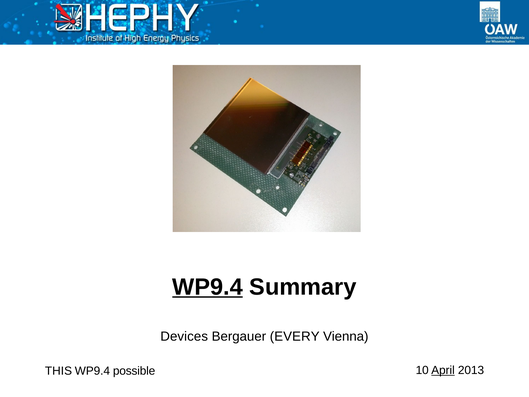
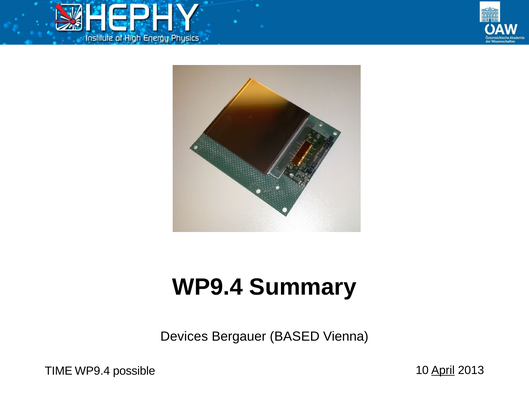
WP9.4 at (208, 287) underline: present -> none
EVERY: EVERY -> BASED
THIS: THIS -> TIME
